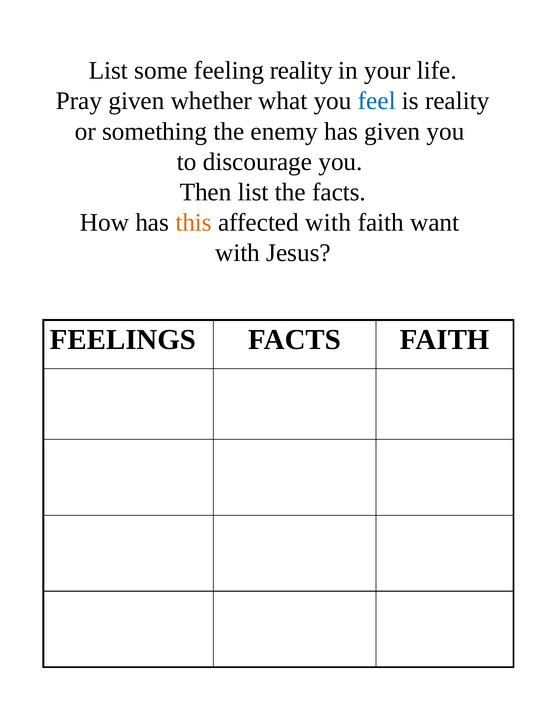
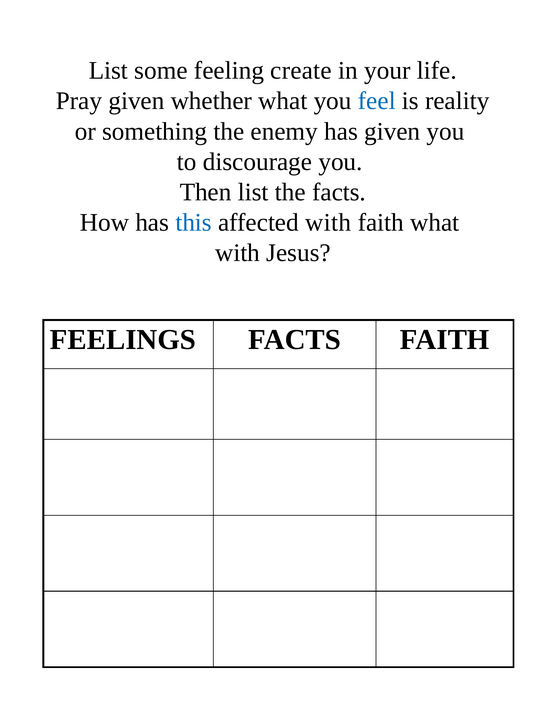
feeling reality: reality -> create
this colour: orange -> blue
faith want: want -> what
